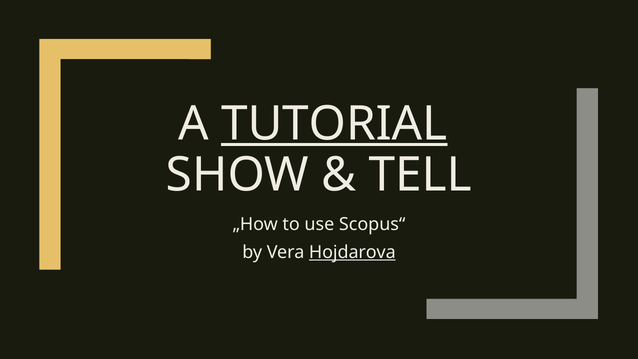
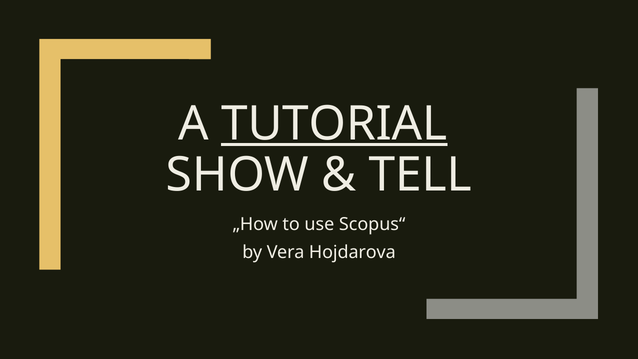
Hojdarova underline: present -> none
